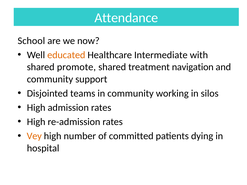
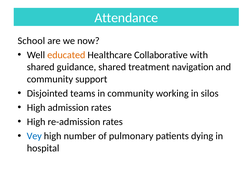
Intermediate: Intermediate -> Collaborative
promote: promote -> guidance
Vey colour: orange -> blue
committed: committed -> pulmonary
